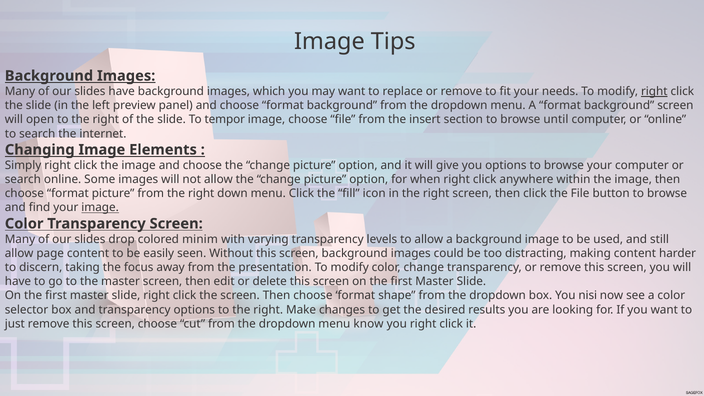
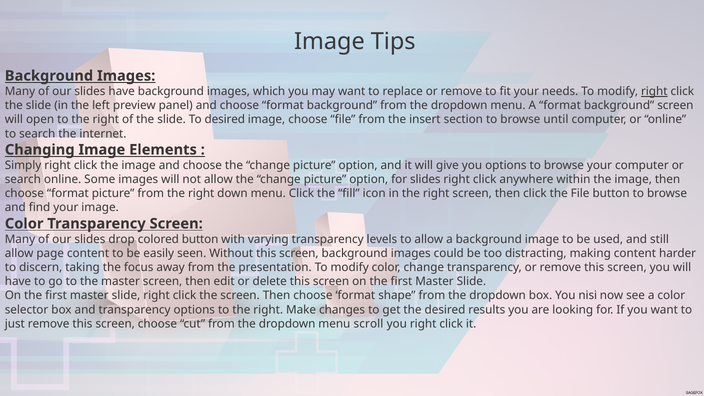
To tempor: tempor -> desired
for when: when -> slides
image at (100, 208) underline: present -> none
colored minim: minim -> button
know: know -> scroll
